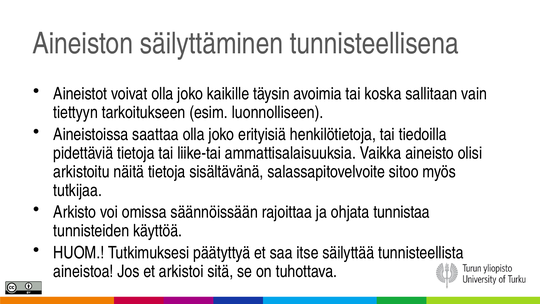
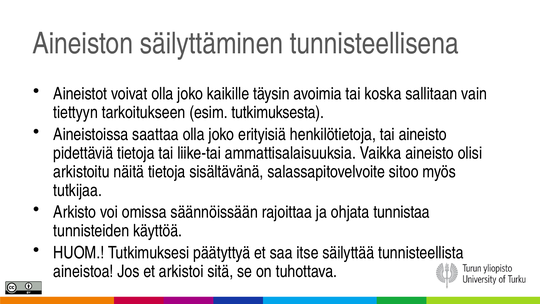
luonnolliseen: luonnolliseen -> tutkimuksesta
tai tiedoilla: tiedoilla -> aineisto
